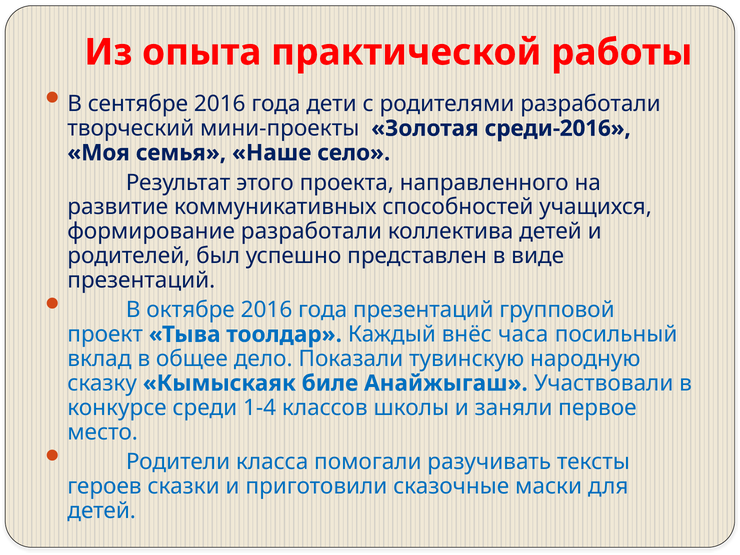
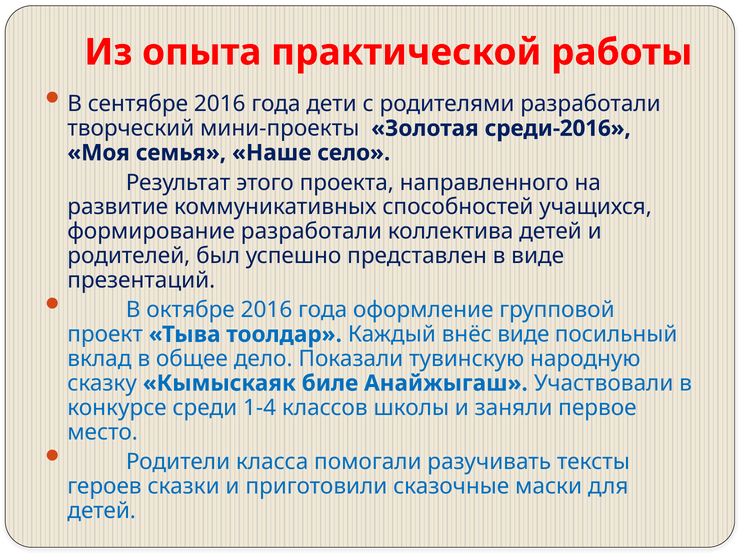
года презентаций: презентаций -> оформление
внёс часа: часа -> виде
